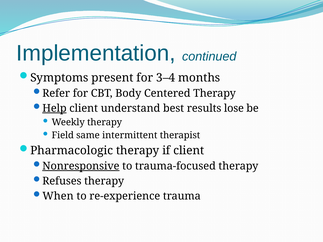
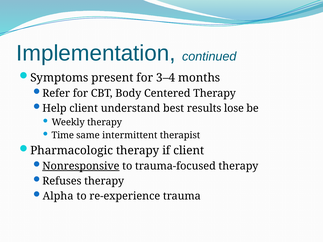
Help underline: present -> none
Field: Field -> Time
When: When -> Alpha
